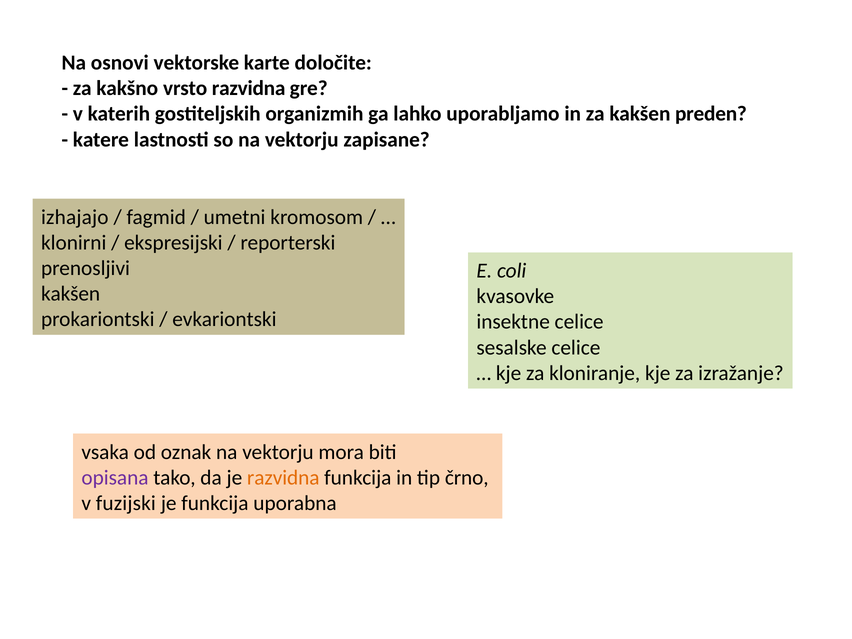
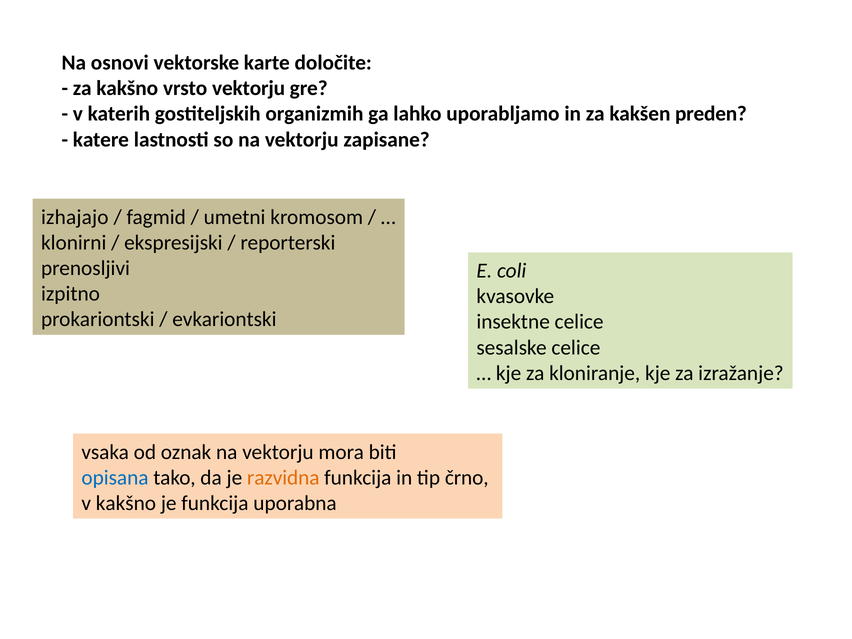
vrsto razvidna: razvidna -> vektorju
kakšen at (71, 294): kakšen -> izpitno
opisana colour: purple -> blue
v fuzijski: fuzijski -> kakšno
